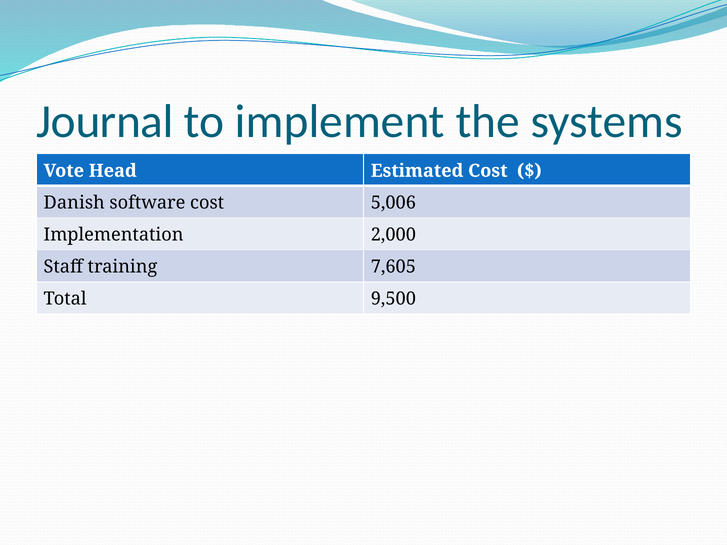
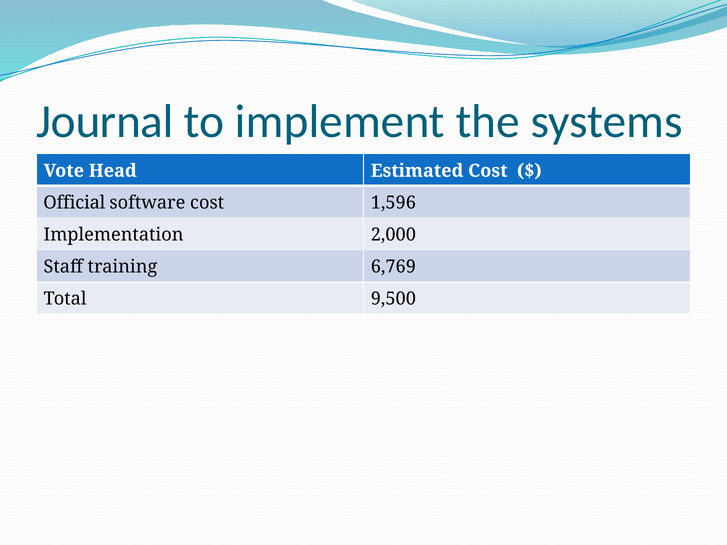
Danish: Danish -> Official
5,006: 5,006 -> 1,596
7,605: 7,605 -> 6,769
